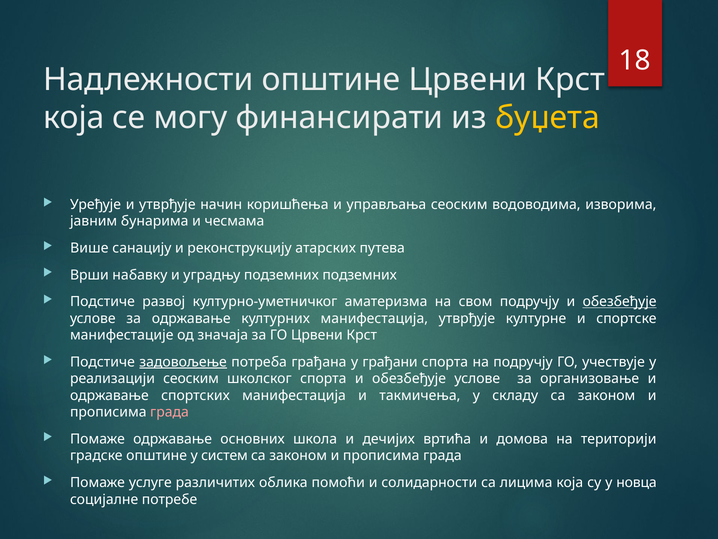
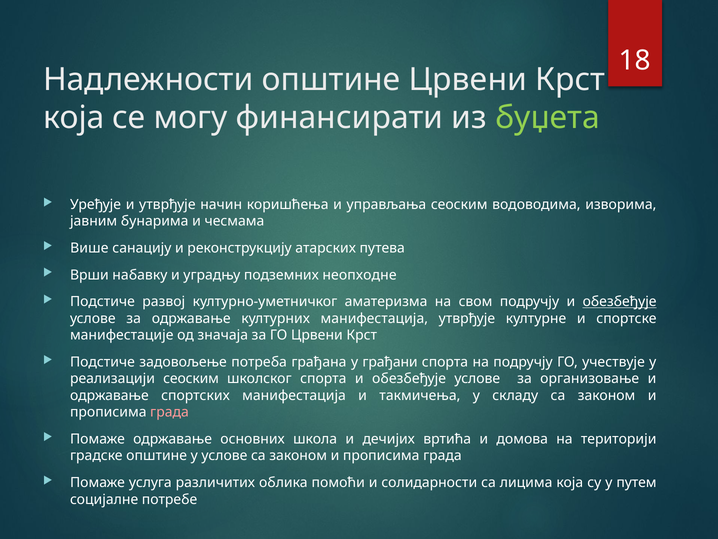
буџета colour: yellow -> light green
подземних подземних: подземних -> неопходне
задовољење underline: present -> none
у систем: систем -> услове
услуге: услуге -> услуга
новца: новца -> путем
